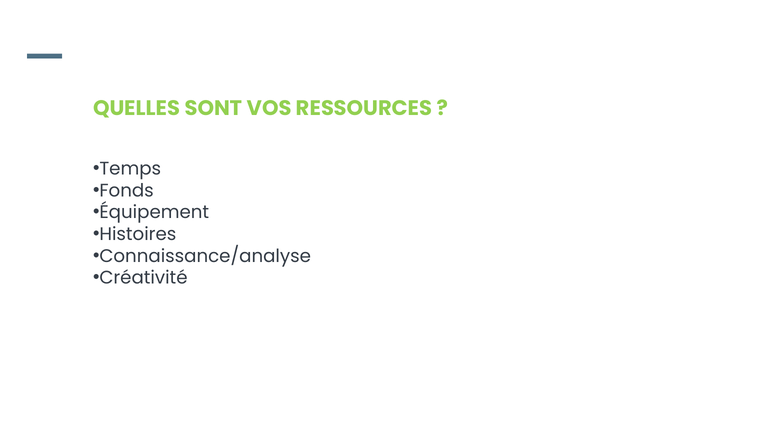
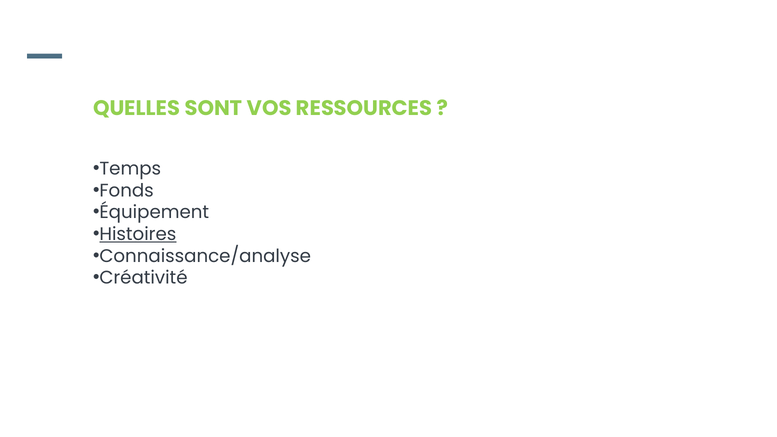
Histoires underline: none -> present
